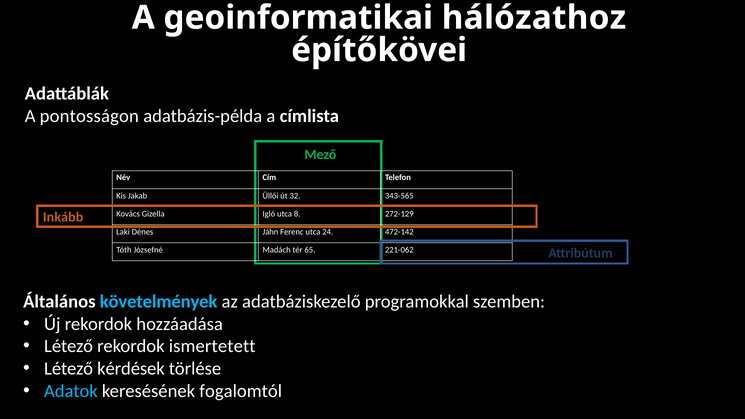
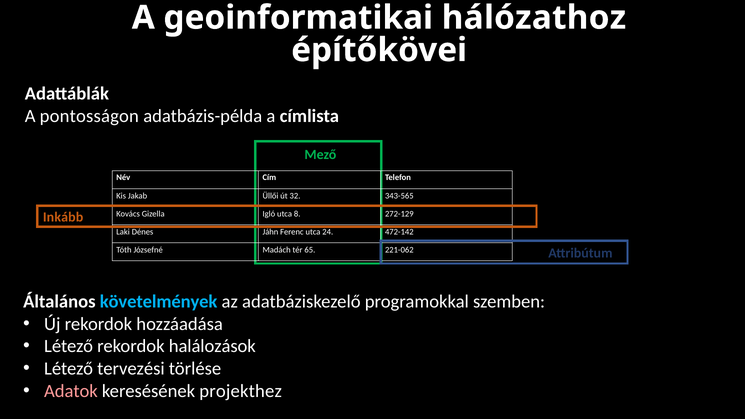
ismertetett: ismertetett -> halálozások
kérdések: kérdések -> tervezési
Adatok colour: light blue -> pink
fogalomtól: fogalomtól -> projekthez
